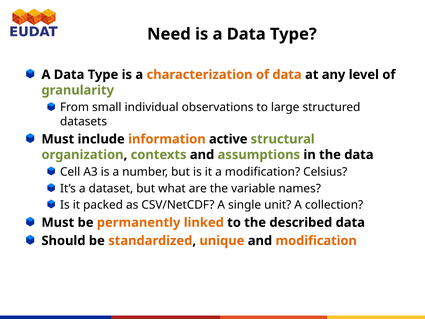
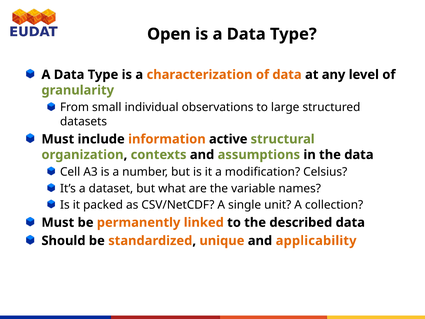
Need: Need -> Open
and modification: modification -> applicability
